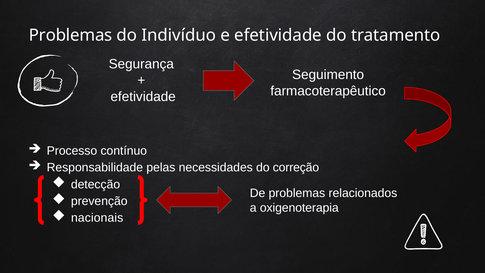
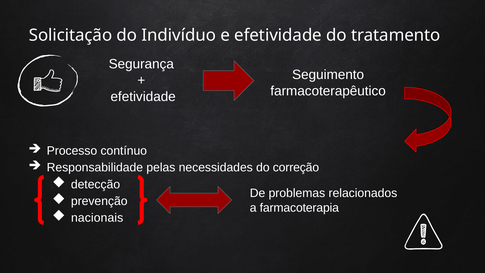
Problemas at (71, 35): Problemas -> Solicitação
oxigenoterapia: oxigenoterapia -> farmacoterapia
